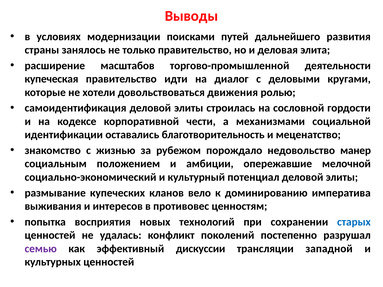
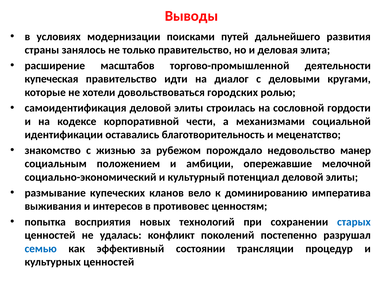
движения: движения -> городских
семью colour: purple -> blue
дискуссии: дискуссии -> состоянии
западной: западной -> процедур
